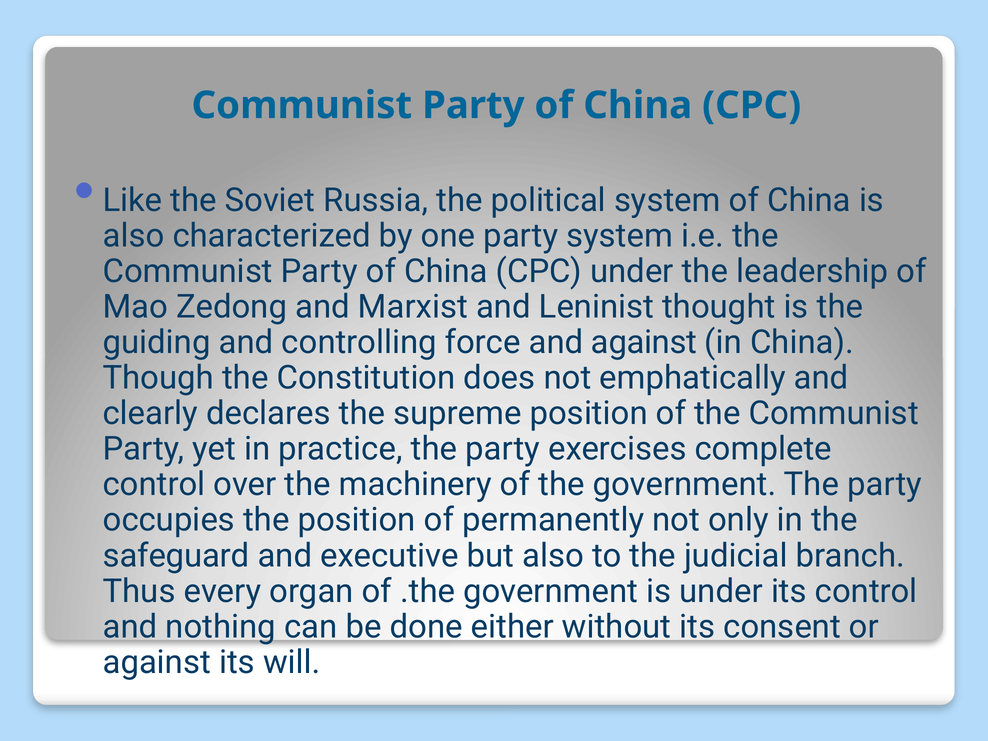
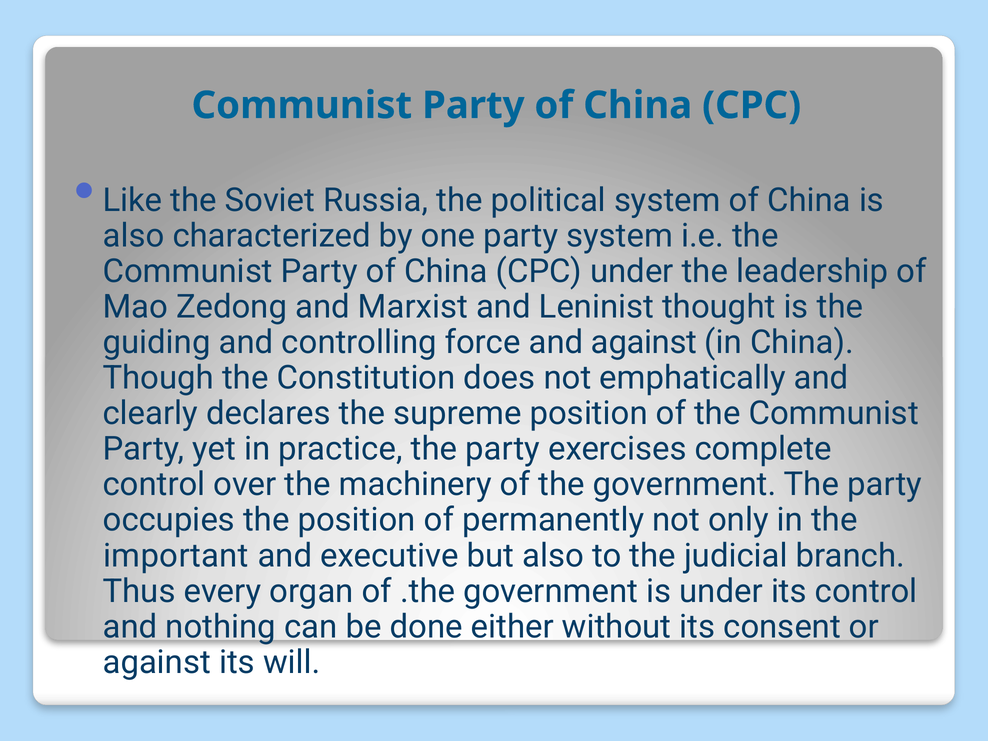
safeguard: safeguard -> important
